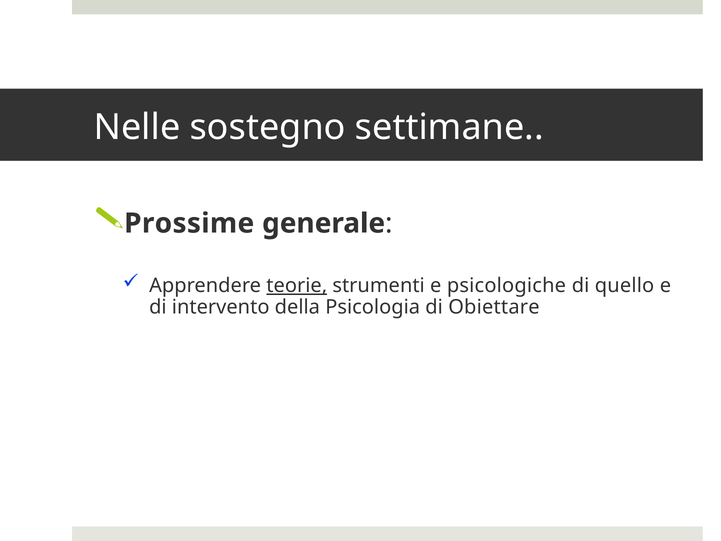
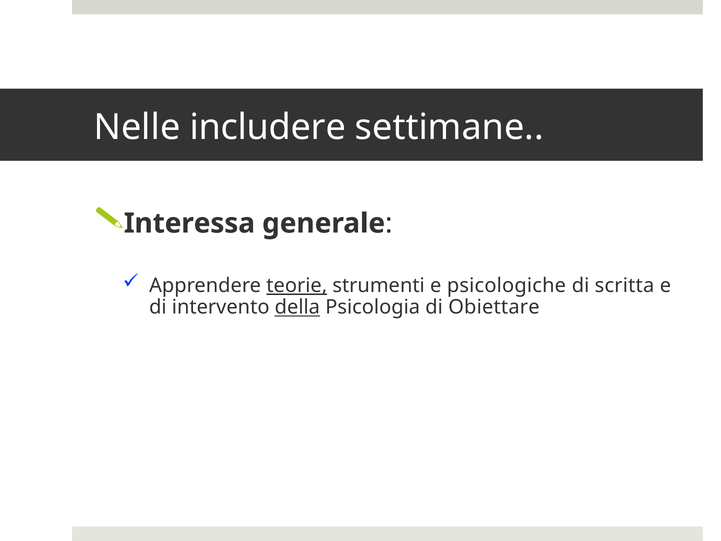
sostegno: sostegno -> includere
Prossime: Prossime -> Interessa
quello: quello -> scritta
della underline: none -> present
